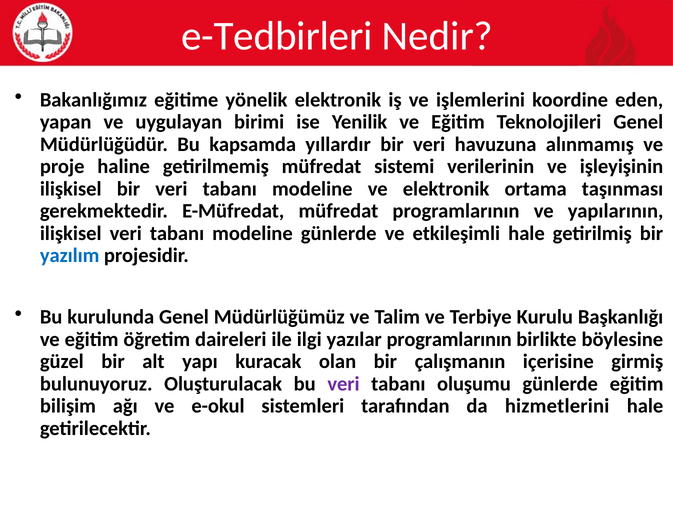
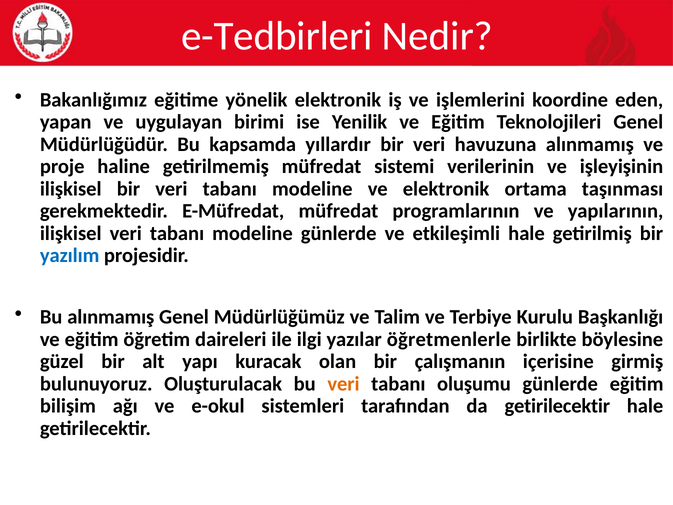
Bu kurulunda: kurulunda -> alınmamış
yazılar programlarının: programlarının -> öğretmenlerle
veri at (344, 384) colour: purple -> orange
da hizmetlerini: hizmetlerini -> getirilecektir
